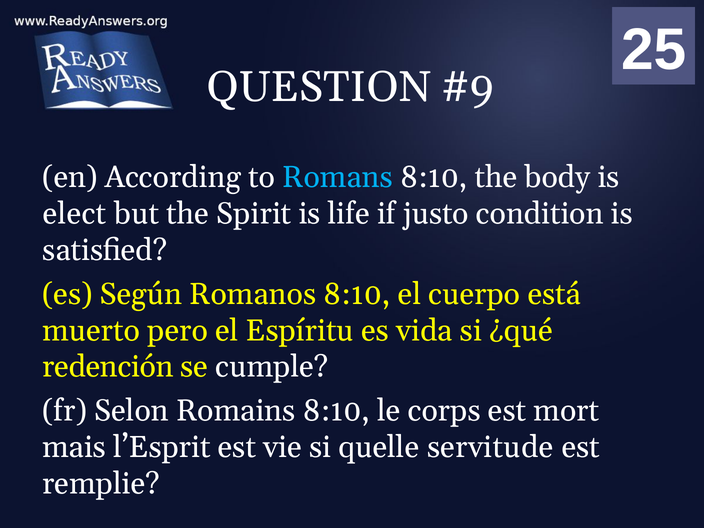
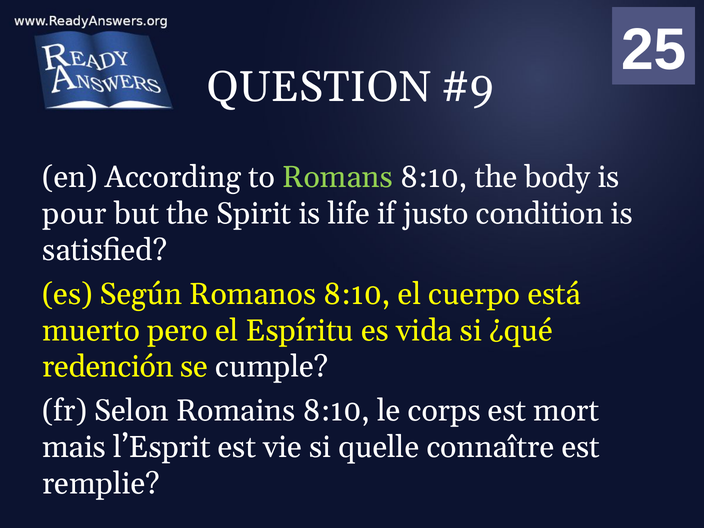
Romans colour: light blue -> light green
elect: elect -> pour
servitude: servitude -> connaître
